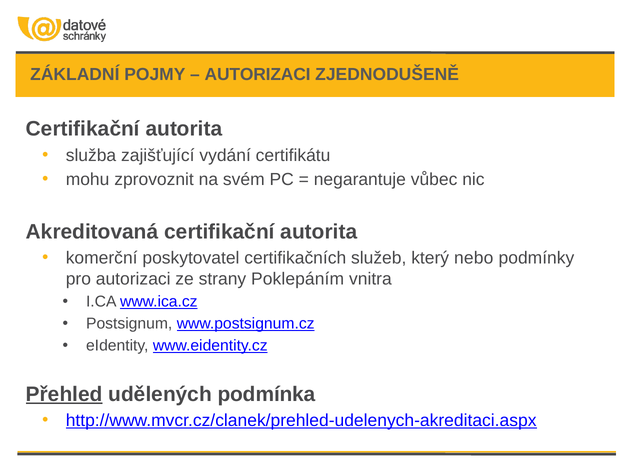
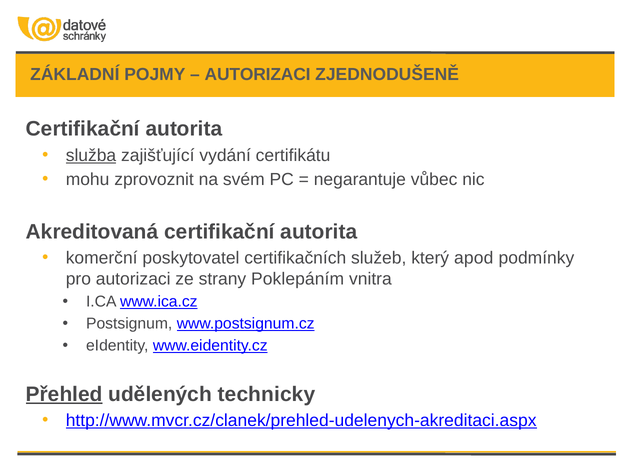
služba underline: none -> present
nebo: nebo -> apod
podmínka: podmínka -> technicky
